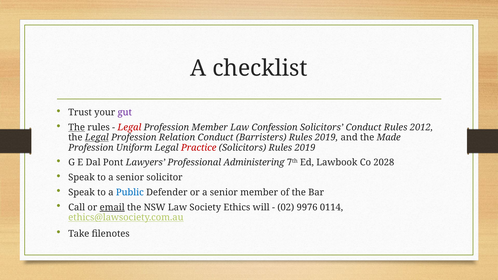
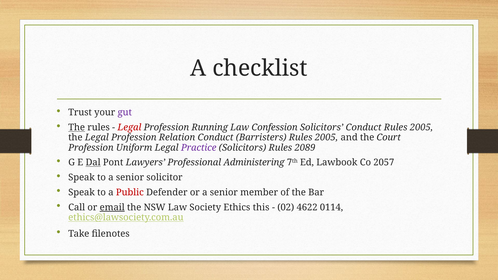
Profession Member: Member -> Running
Conduct Rules 2012: 2012 -> 2005
Legal at (97, 138) underline: present -> none
Barristers Rules 2019: 2019 -> 2005
Made: Made -> Court
Practice colour: red -> purple
Solicitors Rules 2019: 2019 -> 2089
Dal underline: none -> present
2028: 2028 -> 2057
Public colour: blue -> red
will: will -> this
9976: 9976 -> 4622
